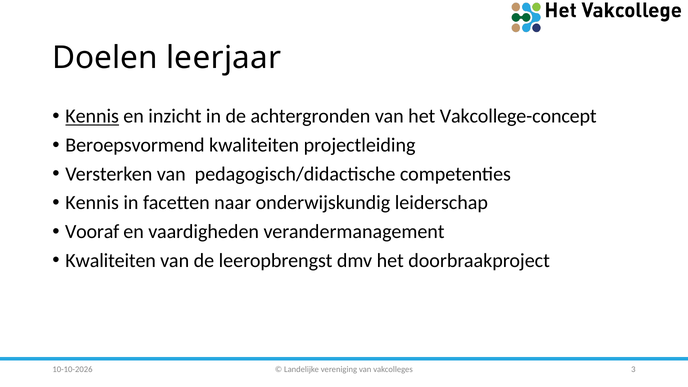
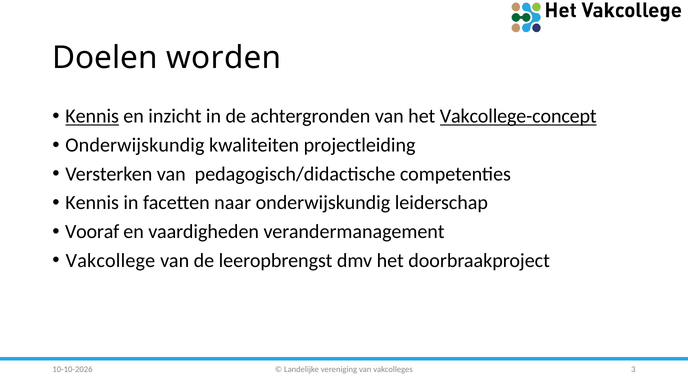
leerjaar: leerjaar -> worden
Vakcollege-concept underline: none -> present
Beroepsvormend at (135, 145): Beroepsvormend -> Onderwijskundig
Kwaliteiten at (111, 261): Kwaliteiten -> Vakcollege
